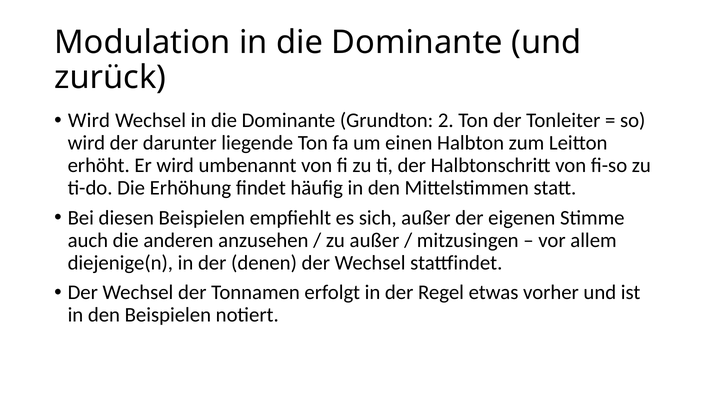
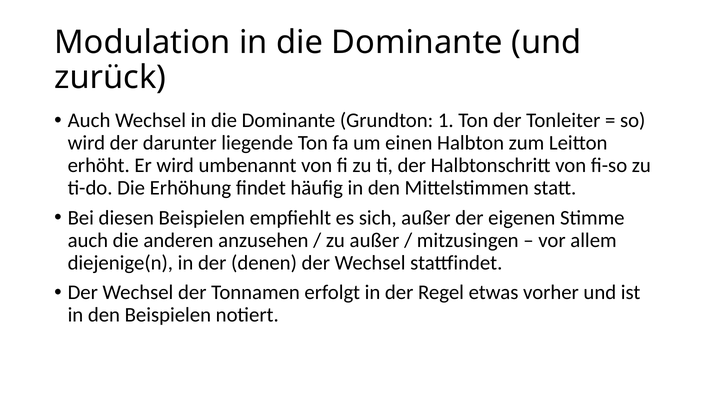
Wird at (89, 120): Wird -> Auch
2: 2 -> 1
